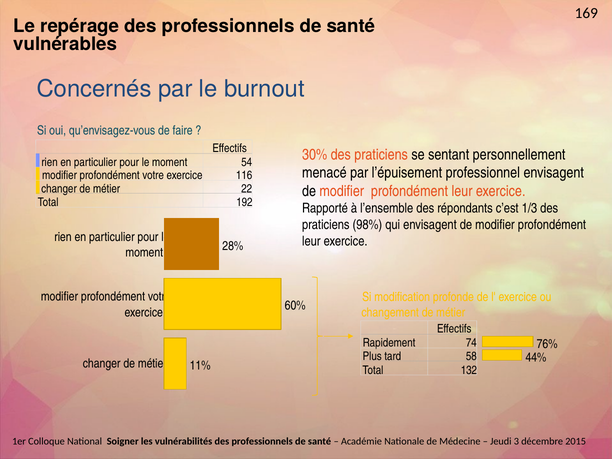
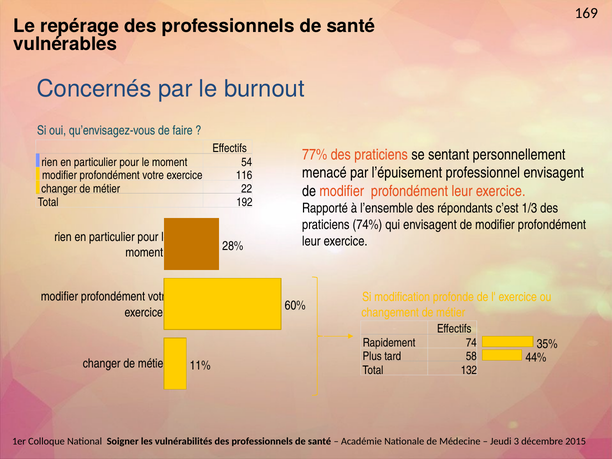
30%: 30% -> 77%
98%: 98% -> 74%
76%: 76% -> 35%
